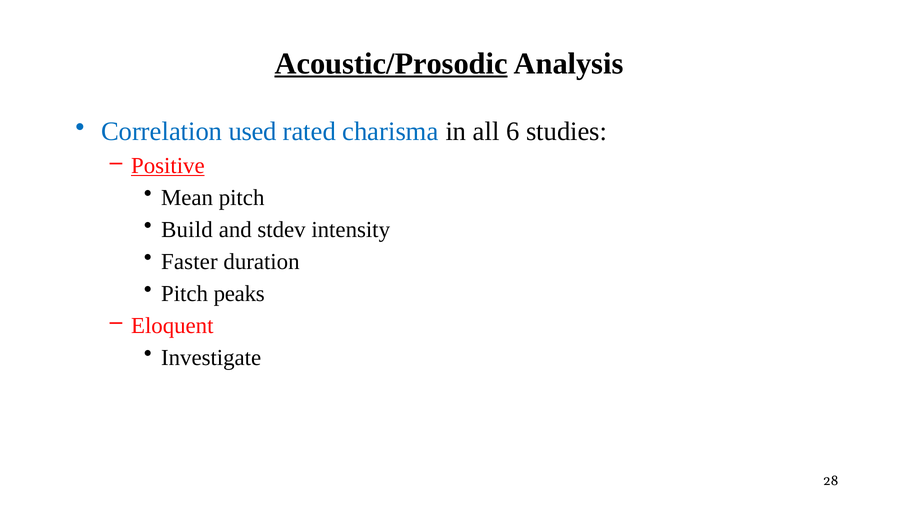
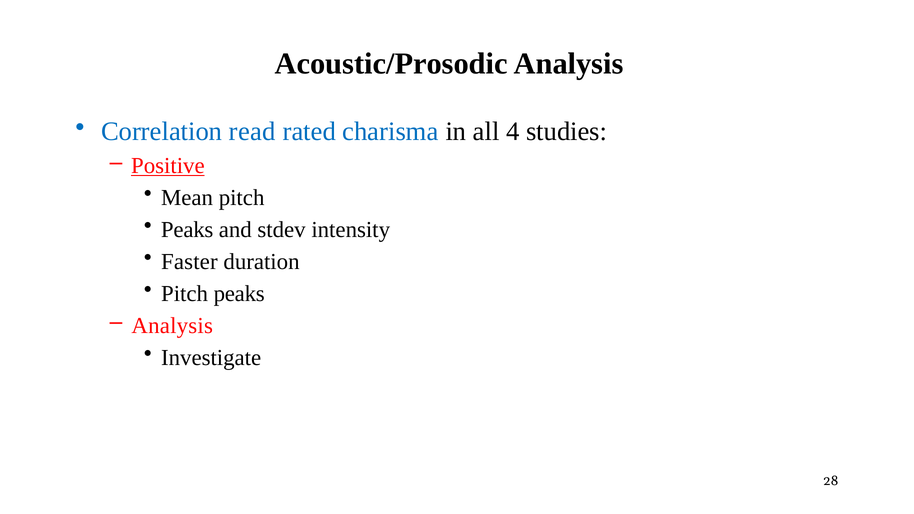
Acoustic/Prosodic underline: present -> none
used: used -> read
6: 6 -> 4
Build at (187, 230): Build -> Peaks
Eloquent at (172, 326): Eloquent -> Analysis
